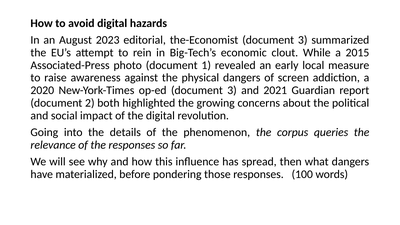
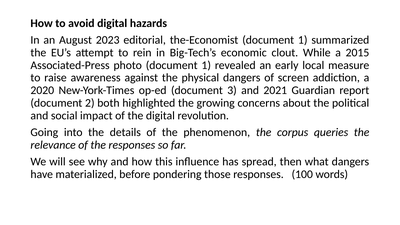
the-Economist document 3: 3 -> 1
